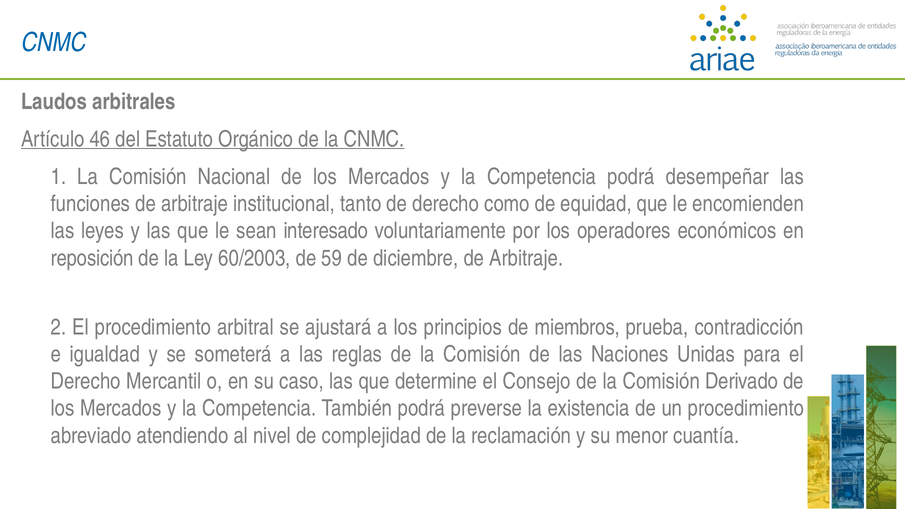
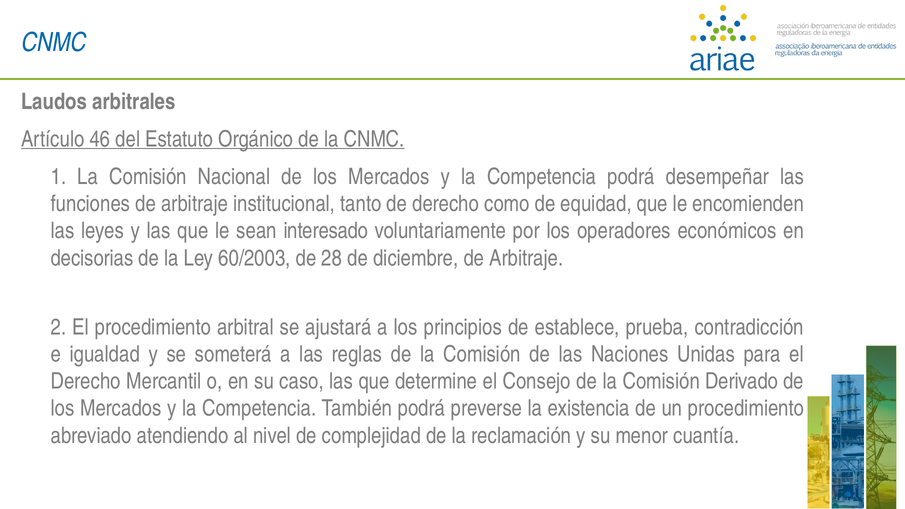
reposición: reposición -> decisorias
59: 59 -> 28
miembros: miembros -> establece
